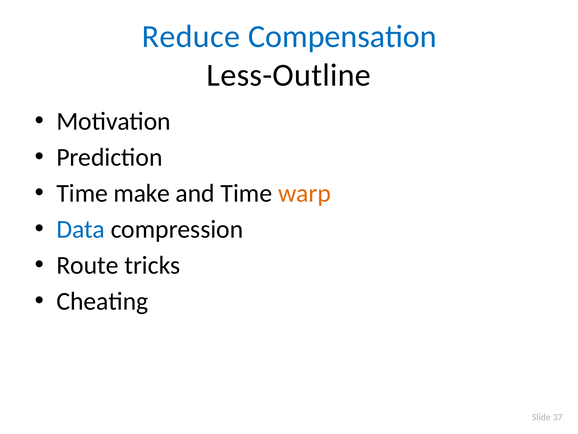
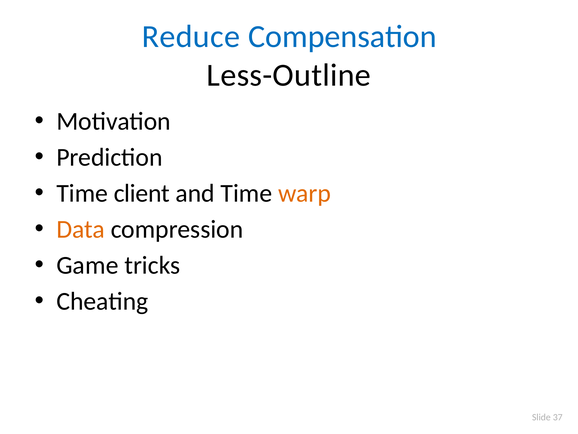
make: make -> client
Data colour: blue -> orange
Route: Route -> Game
